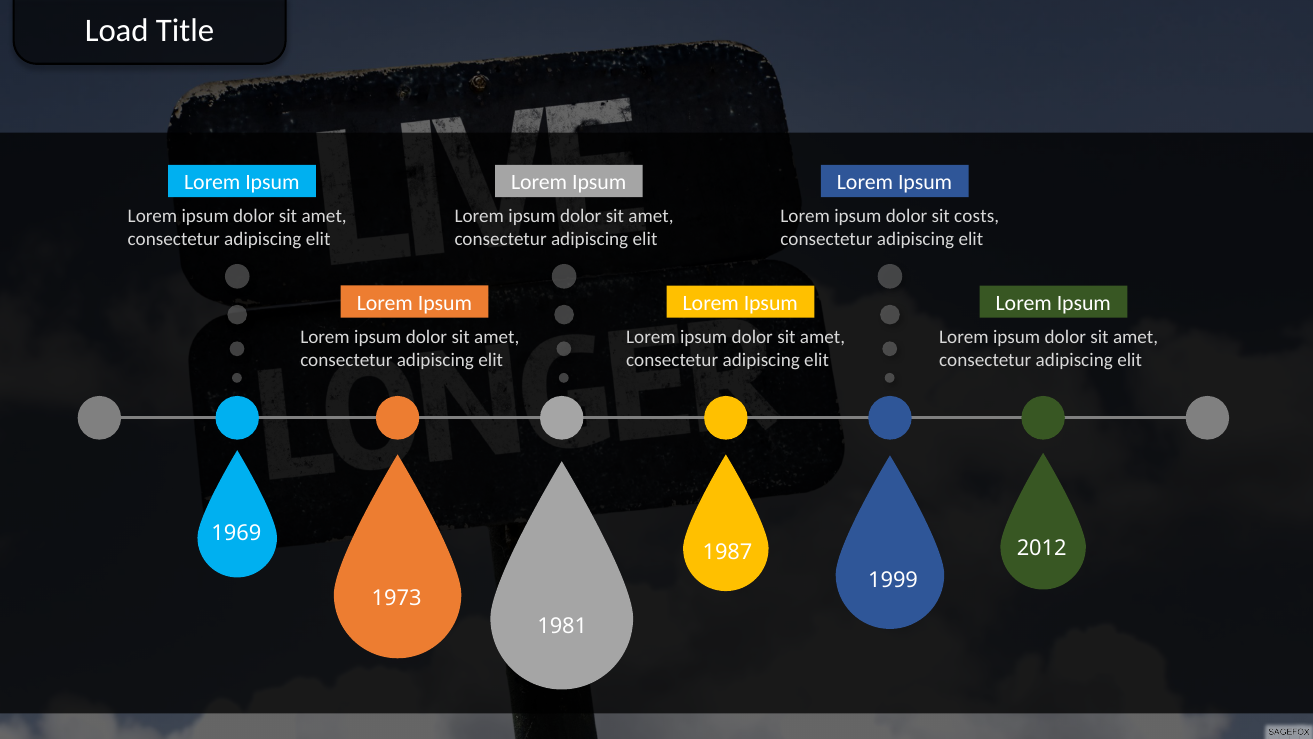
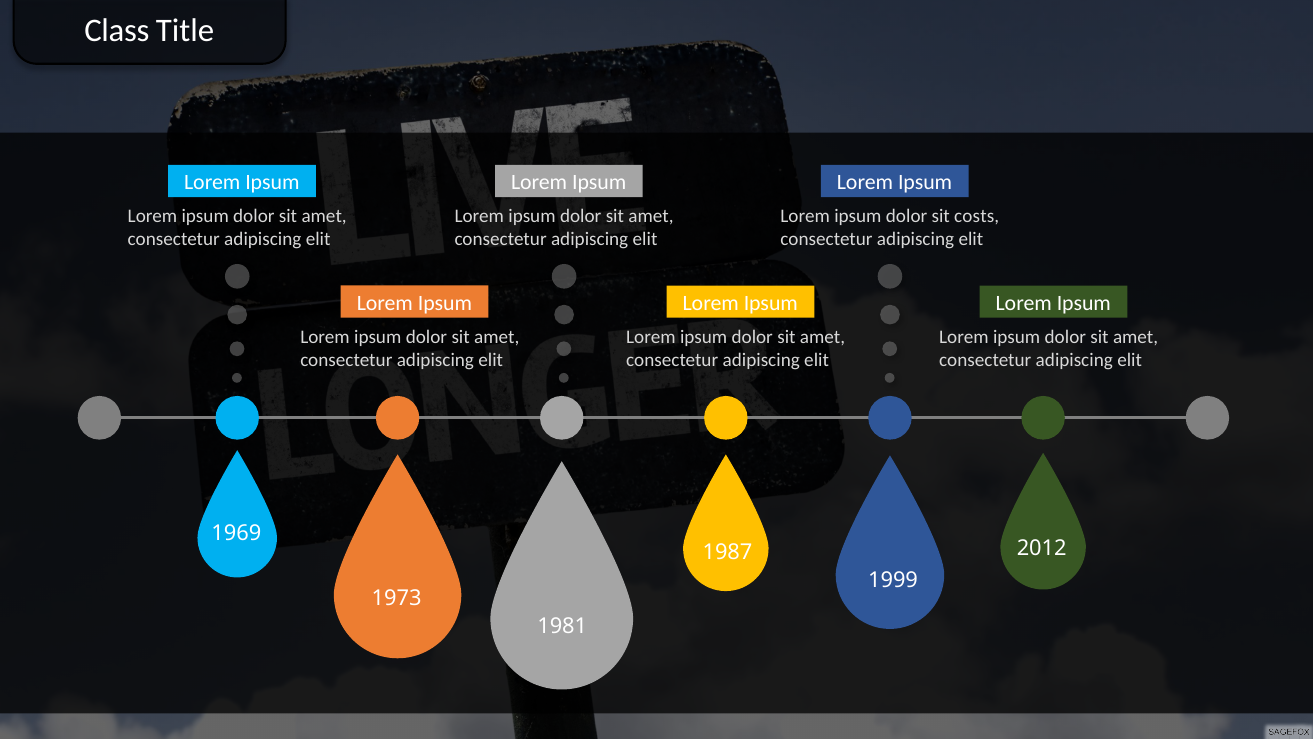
Load: Load -> Class
